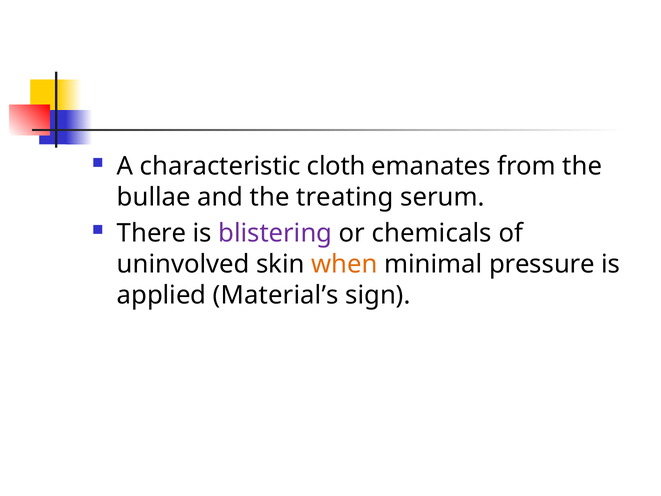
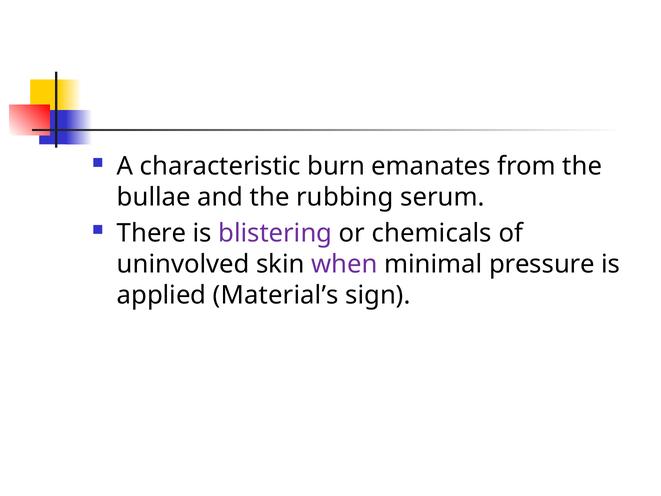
cloth: cloth -> burn
treating: treating -> rubbing
when colour: orange -> purple
